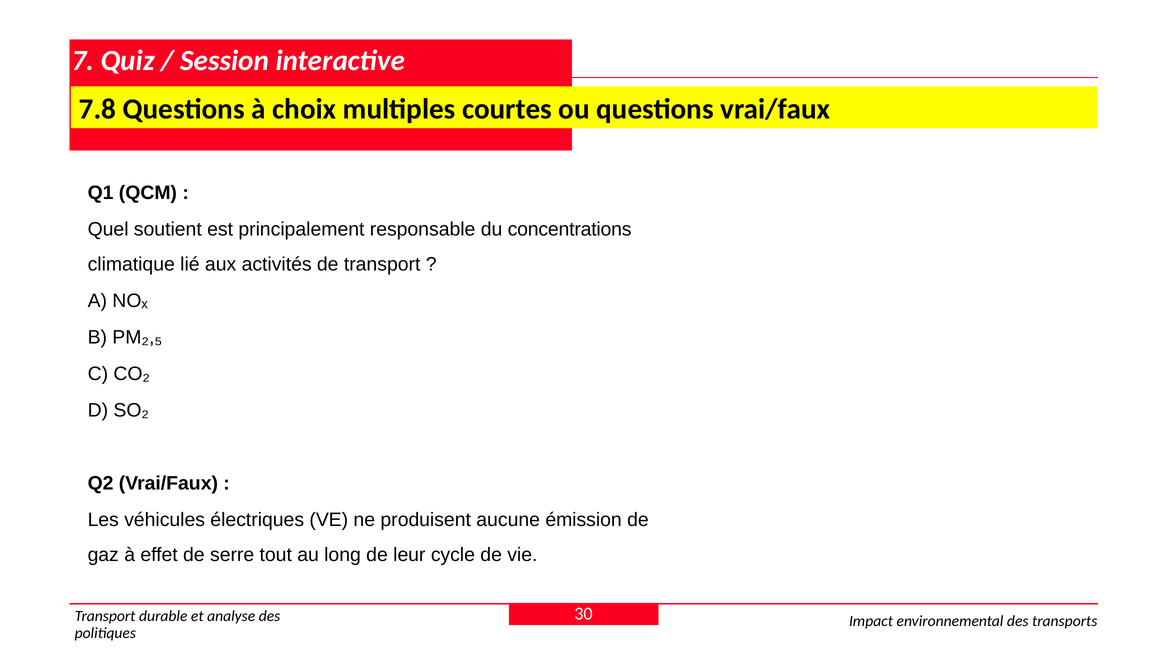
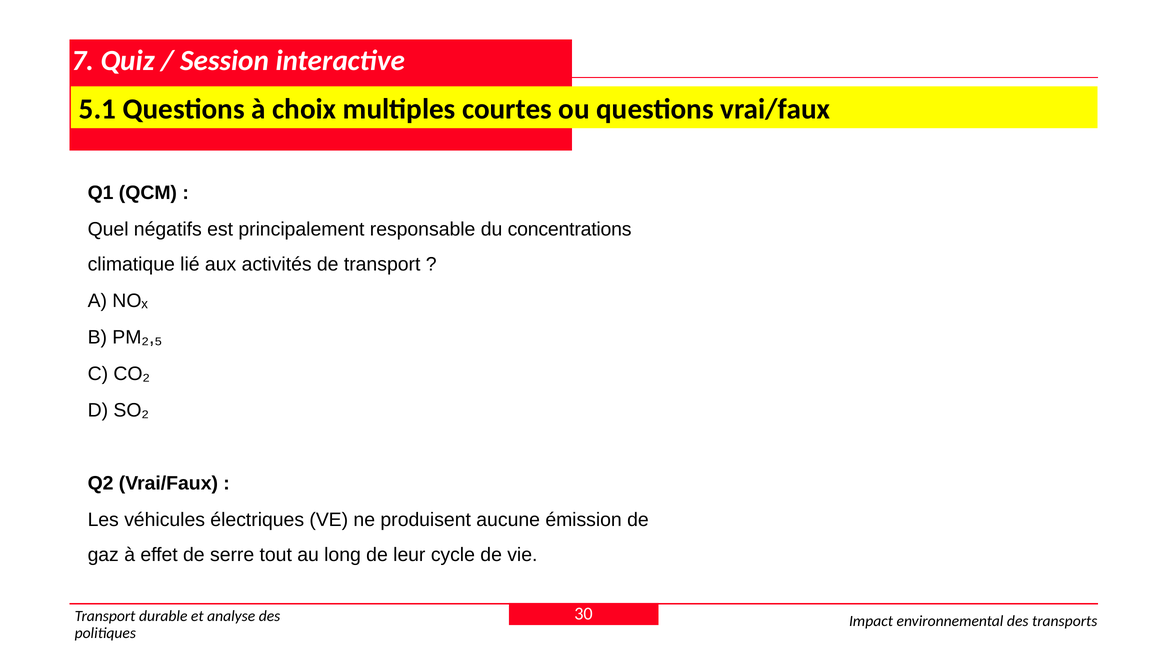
7.8: 7.8 -> 5.1
soutient: soutient -> négatifs
